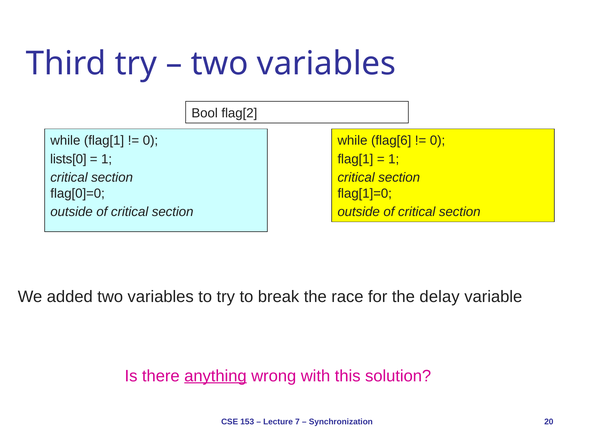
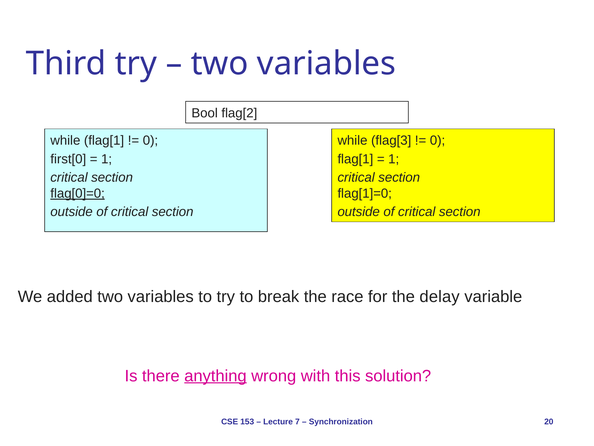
flag[6: flag[6 -> flag[3
lists[0: lists[0 -> first[0
flag[0]=0 underline: none -> present
